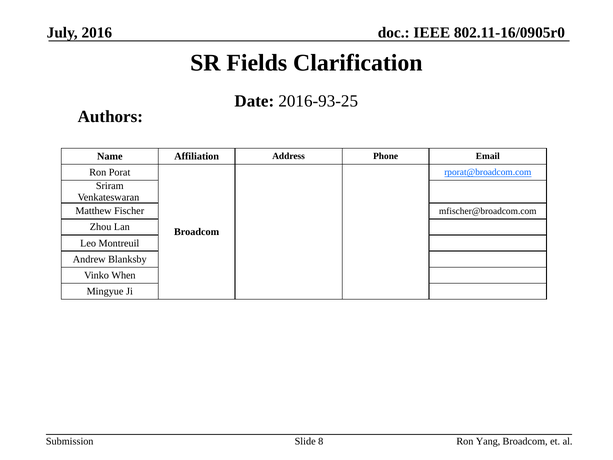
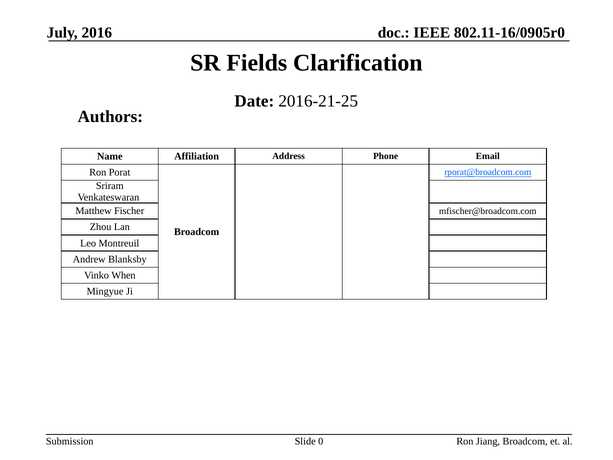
2016-93-25: 2016-93-25 -> 2016-21-25
8: 8 -> 0
Yang: Yang -> Jiang
